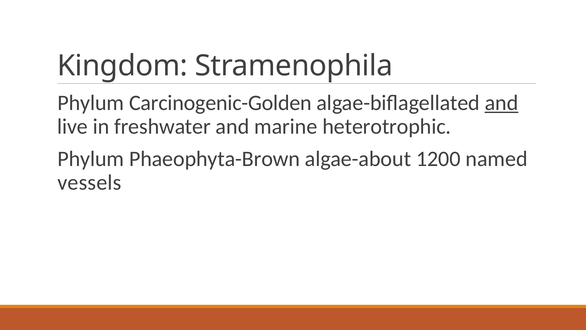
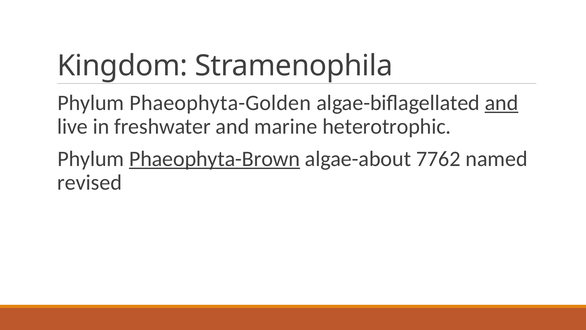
Carcinogenic-Golden: Carcinogenic-Golden -> Phaeophyta-Golden
Phaeophyta-Brown underline: none -> present
1200: 1200 -> 7762
vessels: vessels -> revised
